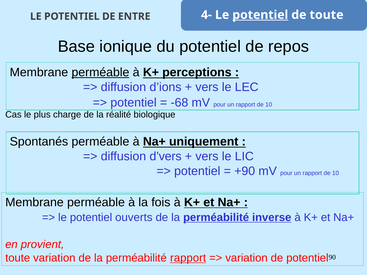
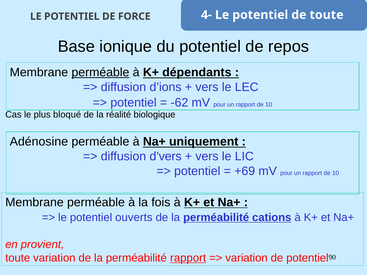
ENTRE: ENTRE -> FORCE
potentiel at (260, 15) underline: present -> none
perceptions: perceptions -> dépendants
-68: -68 -> -62
charge: charge -> bloqué
Spontanés: Spontanés -> Adénosine
+90: +90 -> +69
inverse: inverse -> cations
